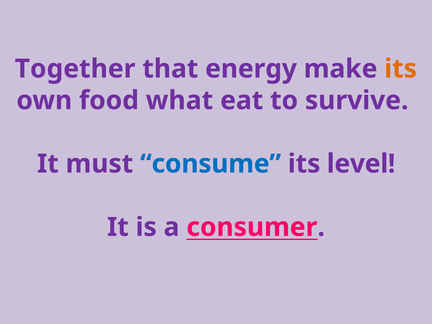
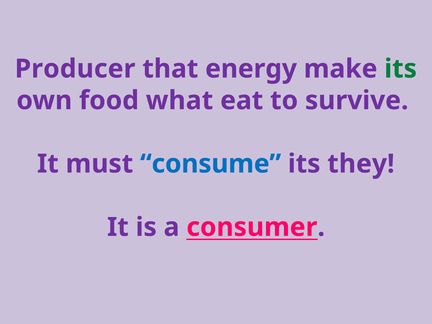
Together: Together -> Producer
its at (401, 69) colour: orange -> green
level: level -> they
